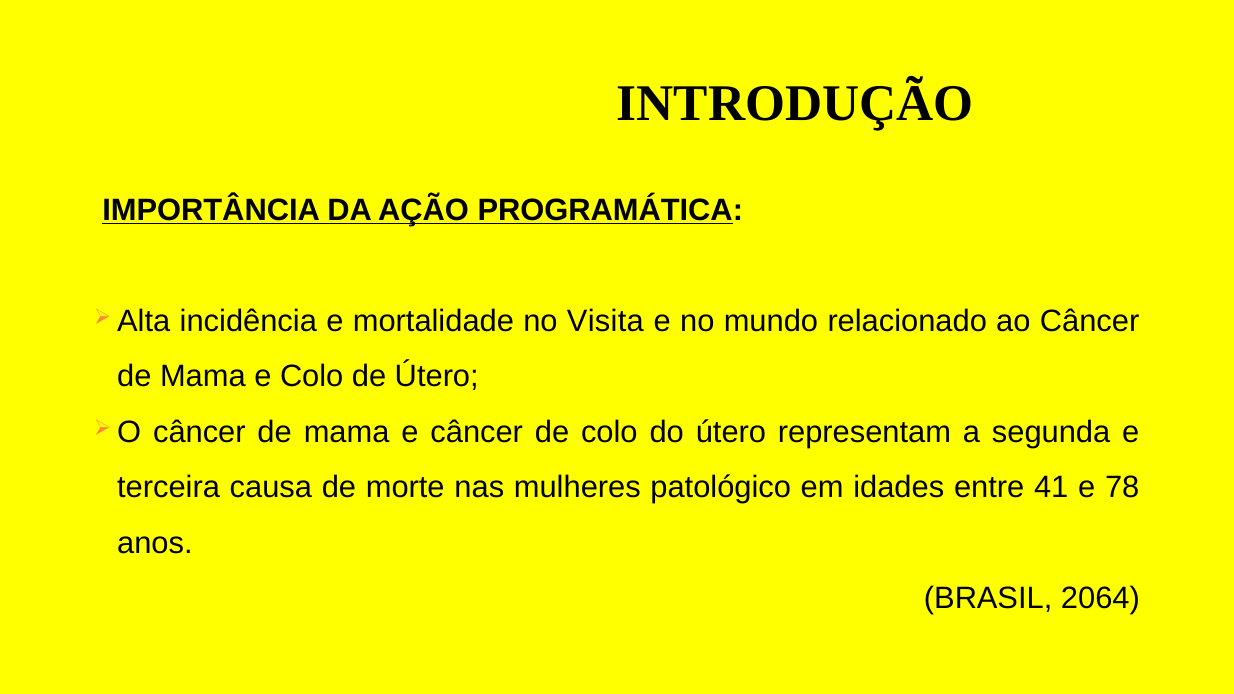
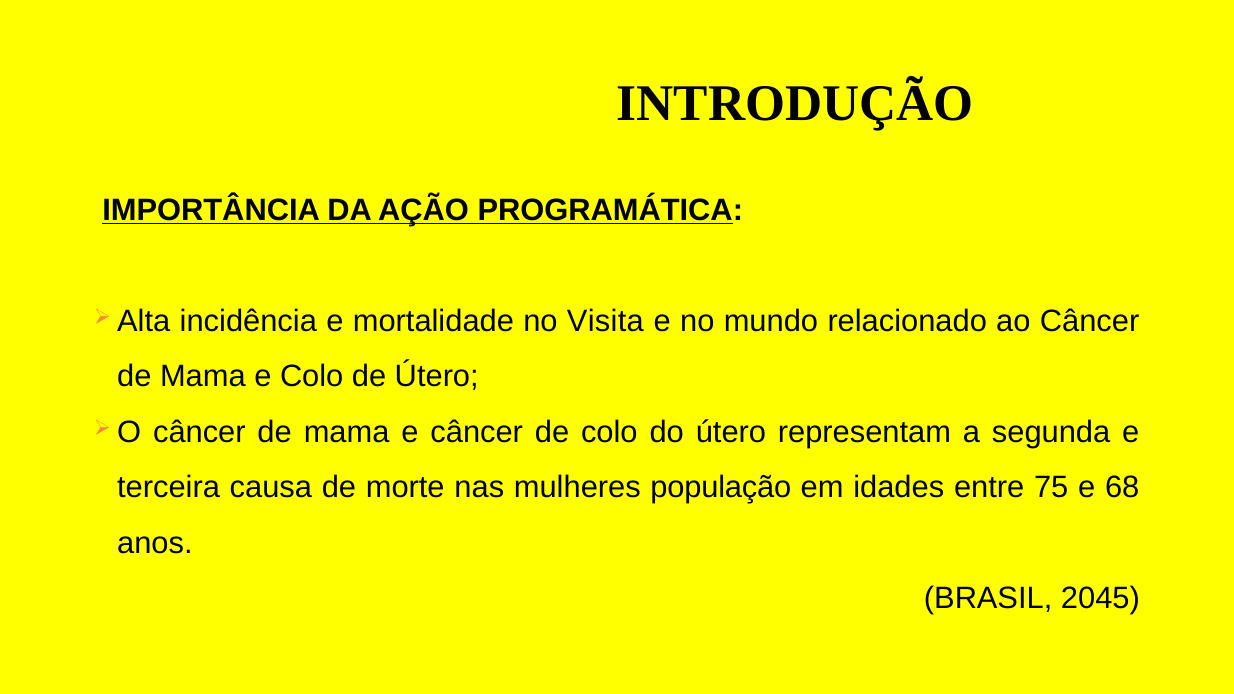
patológico: patológico -> população
41: 41 -> 75
78: 78 -> 68
2064: 2064 -> 2045
